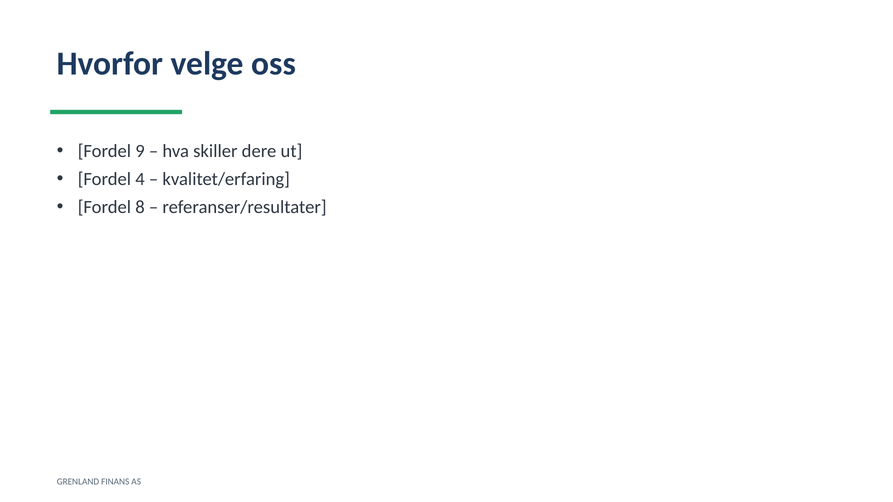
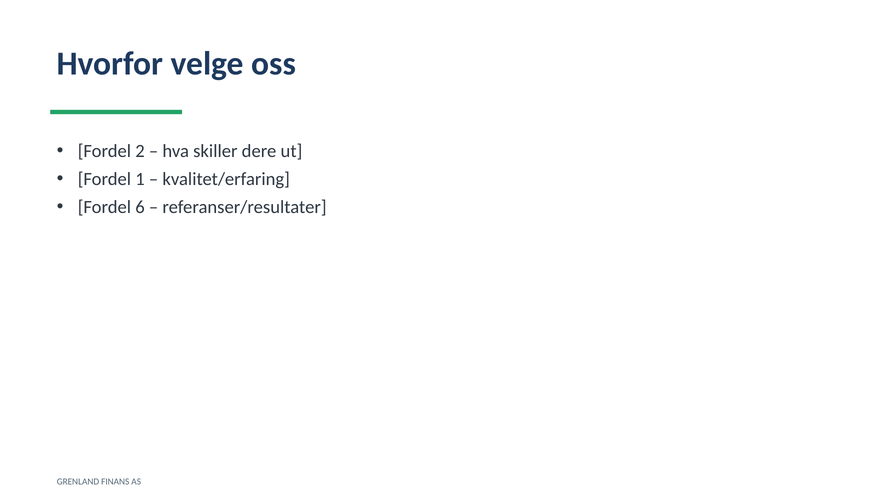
9: 9 -> 2
4: 4 -> 1
8: 8 -> 6
